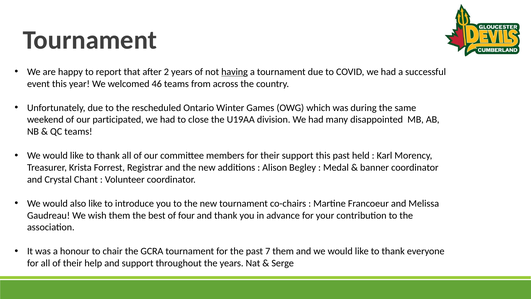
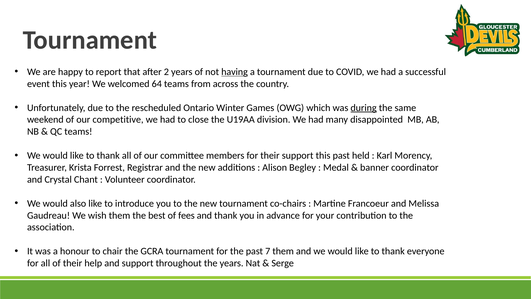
46: 46 -> 64
during underline: none -> present
participated: participated -> competitive
four: four -> fees
